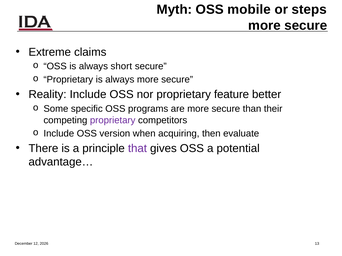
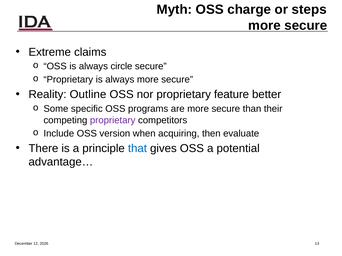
mobile: mobile -> charge
short: short -> circle
Reality Include: Include -> Outline
that colour: purple -> blue
